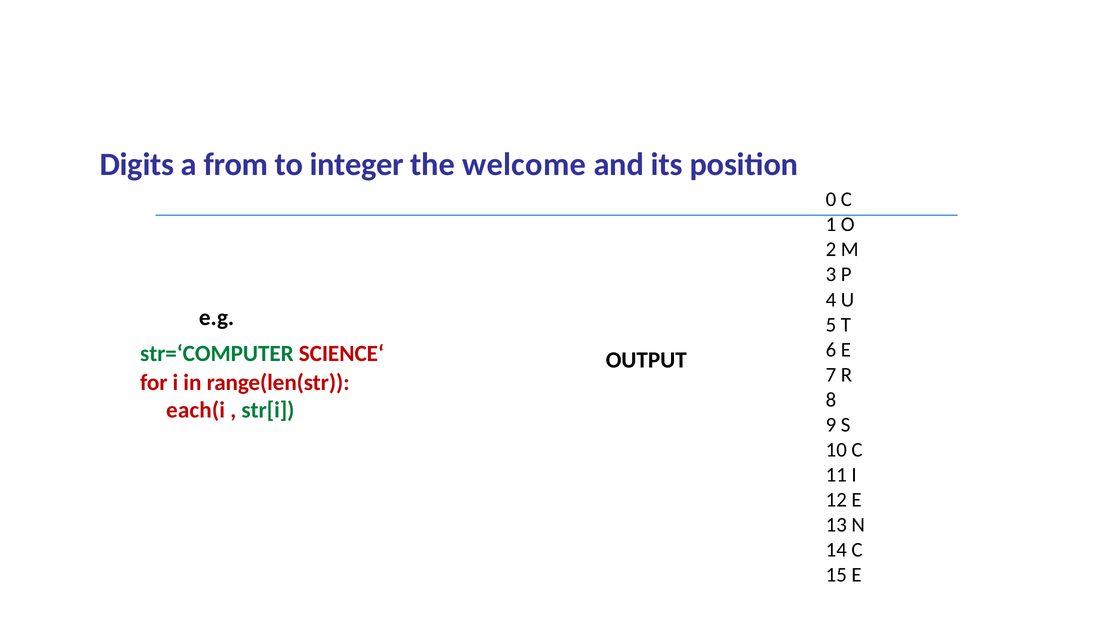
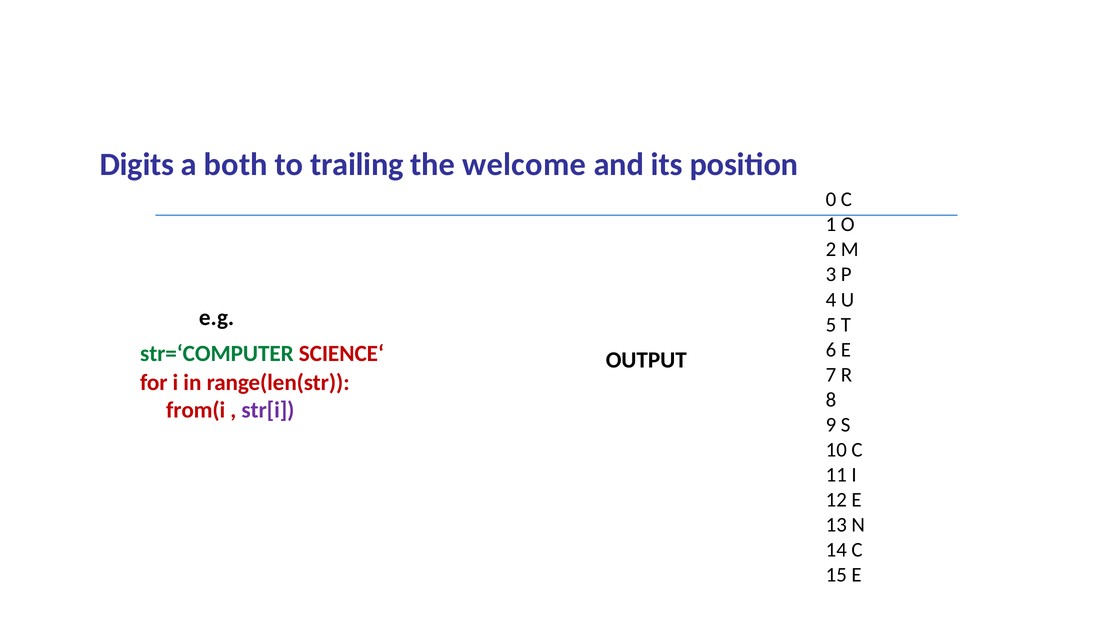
from: from -> both
integer: integer -> trailing
each(i: each(i -> from(i
str[i colour: green -> purple
